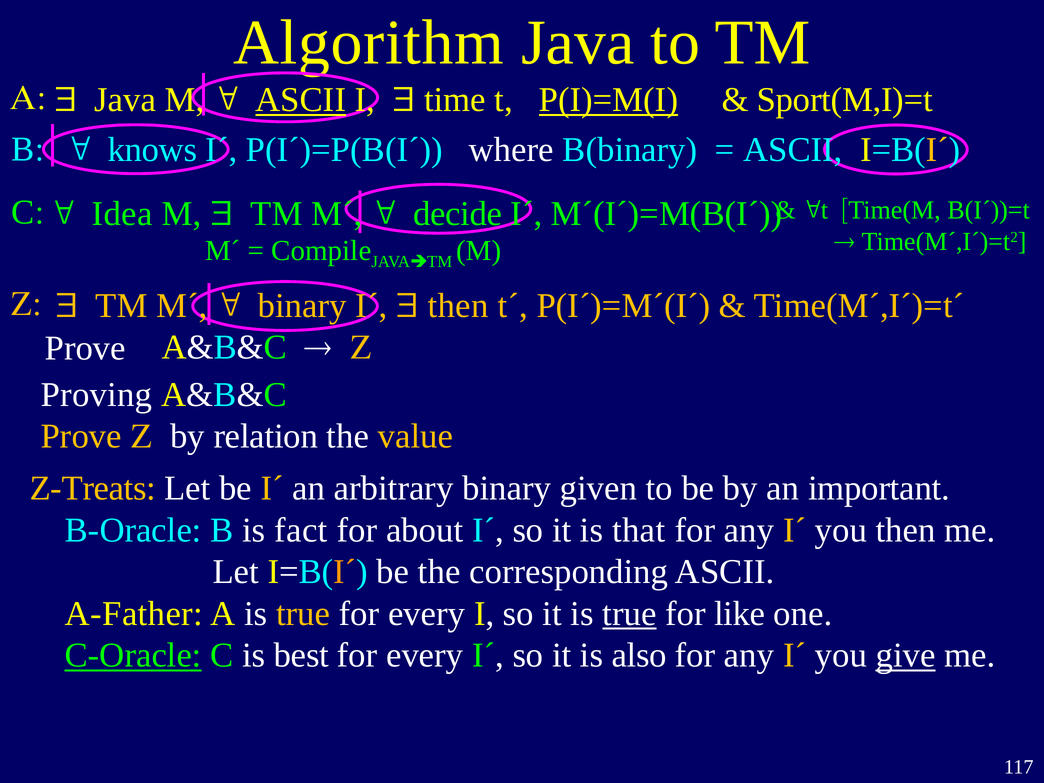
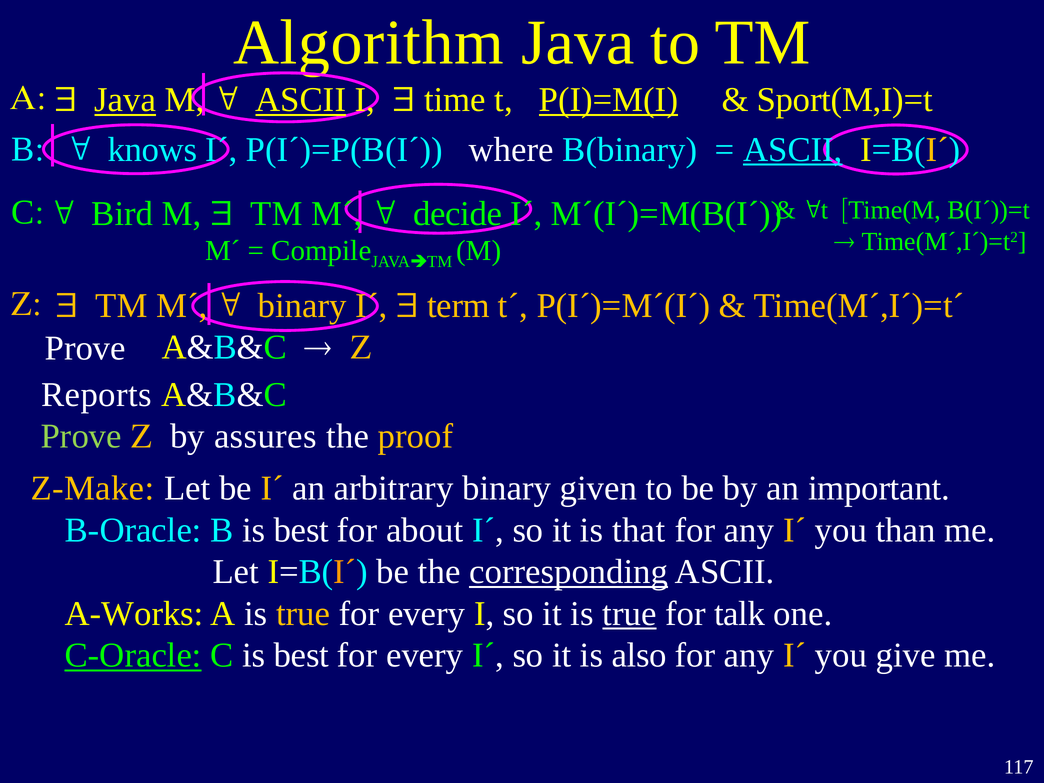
Java at (125, 100) underline: none -> present
ASCII at (793, 150) underline: none -> present
Idea: Idea -> Bird
then at (458, 306): then -> term
Proving: Proving -> Reports
Prove at (81, 436) colour: yellow -> light green
relation: relation -> assures
value: value -> proof
Z-Treats: Z-Treats -> Z-Make
B is fact: fact -> best
you then: then -> than
corresponding underline: none -> present
A-Father: A-Father -> A-Works
like: like -> talk
give underline: present -> none
